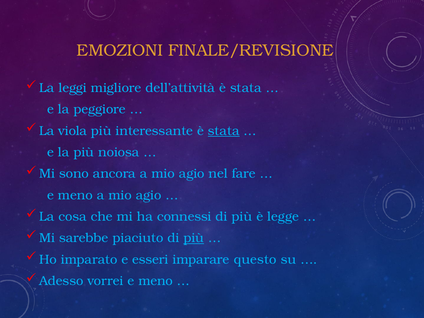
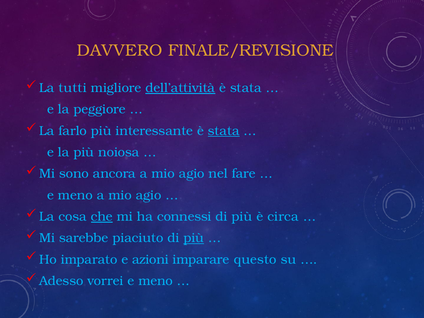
EMOZIONI: EMOZIONI -> DAVVERO
leggi: leggi -> tutti
dell’attività underline: none -> present
viola: viola -> farlo
che underline: none -> present
legge: legge -> circa
esseri: esseri -> azioni
